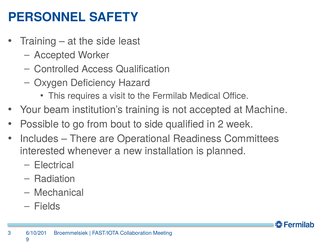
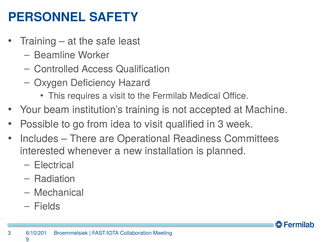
the side: side -> safe
Accepted at (55, 55): Accepted -> Beamline
bout: bout -> idea
to side: side -> visit
in 2: 2 -> 3
